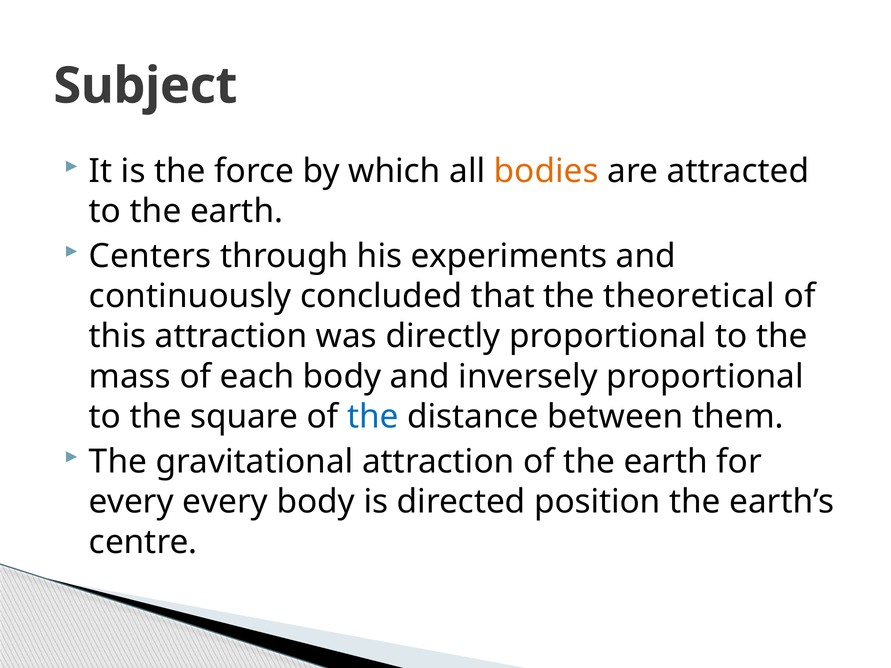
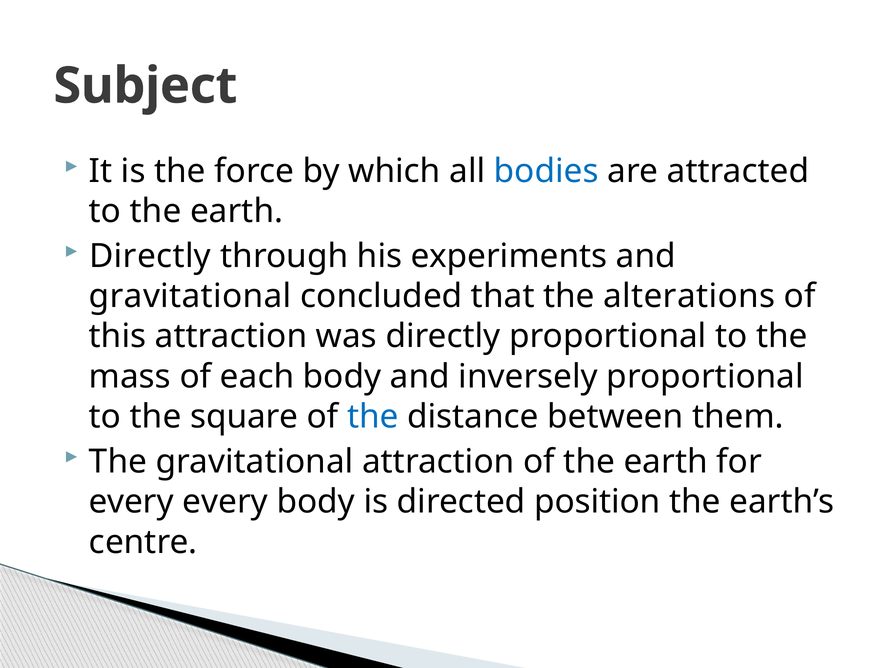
bodies colour: orange -> blue
Centers at (150, 256): Centers -> Directly
continuously at (190, 296): continuously -> gravitational
theoretical: theoretical -> alterations
